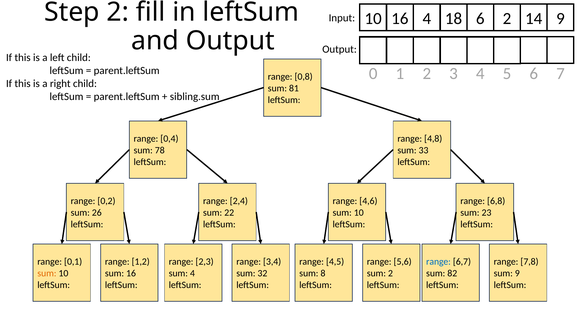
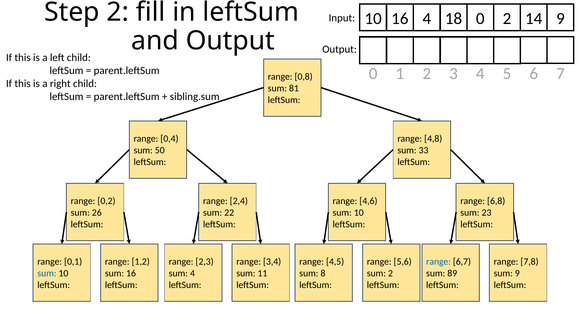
18 6: 6 -> 0
78: 78 -> 50
sum at (47, 274) colour: orange -> blue
32: 32 -> 11
82: 82 -> 89
